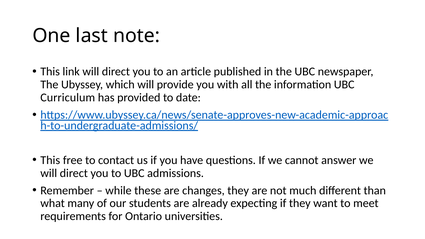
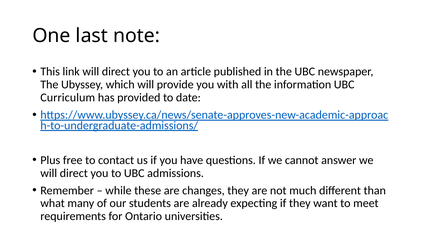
This at (50, 160): This -> Plus
